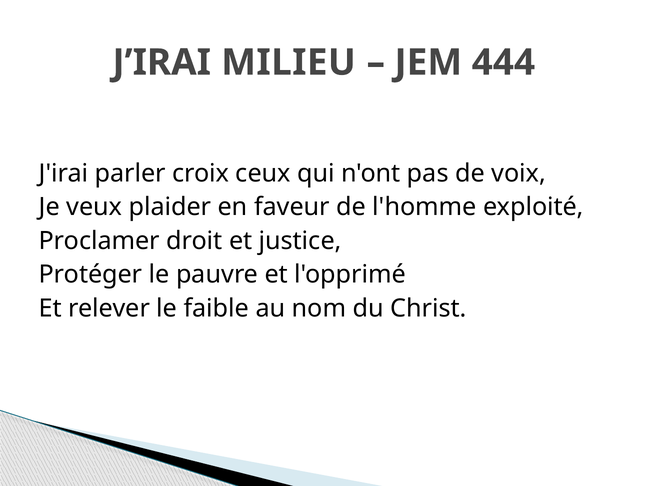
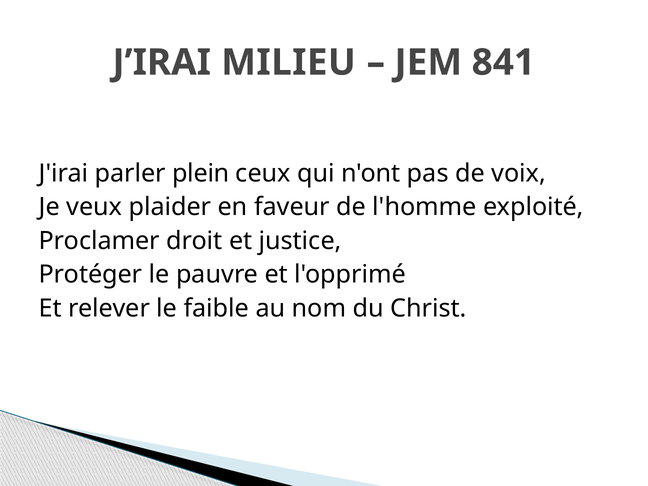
444: 444 -> 841
croix: croix -> plein
